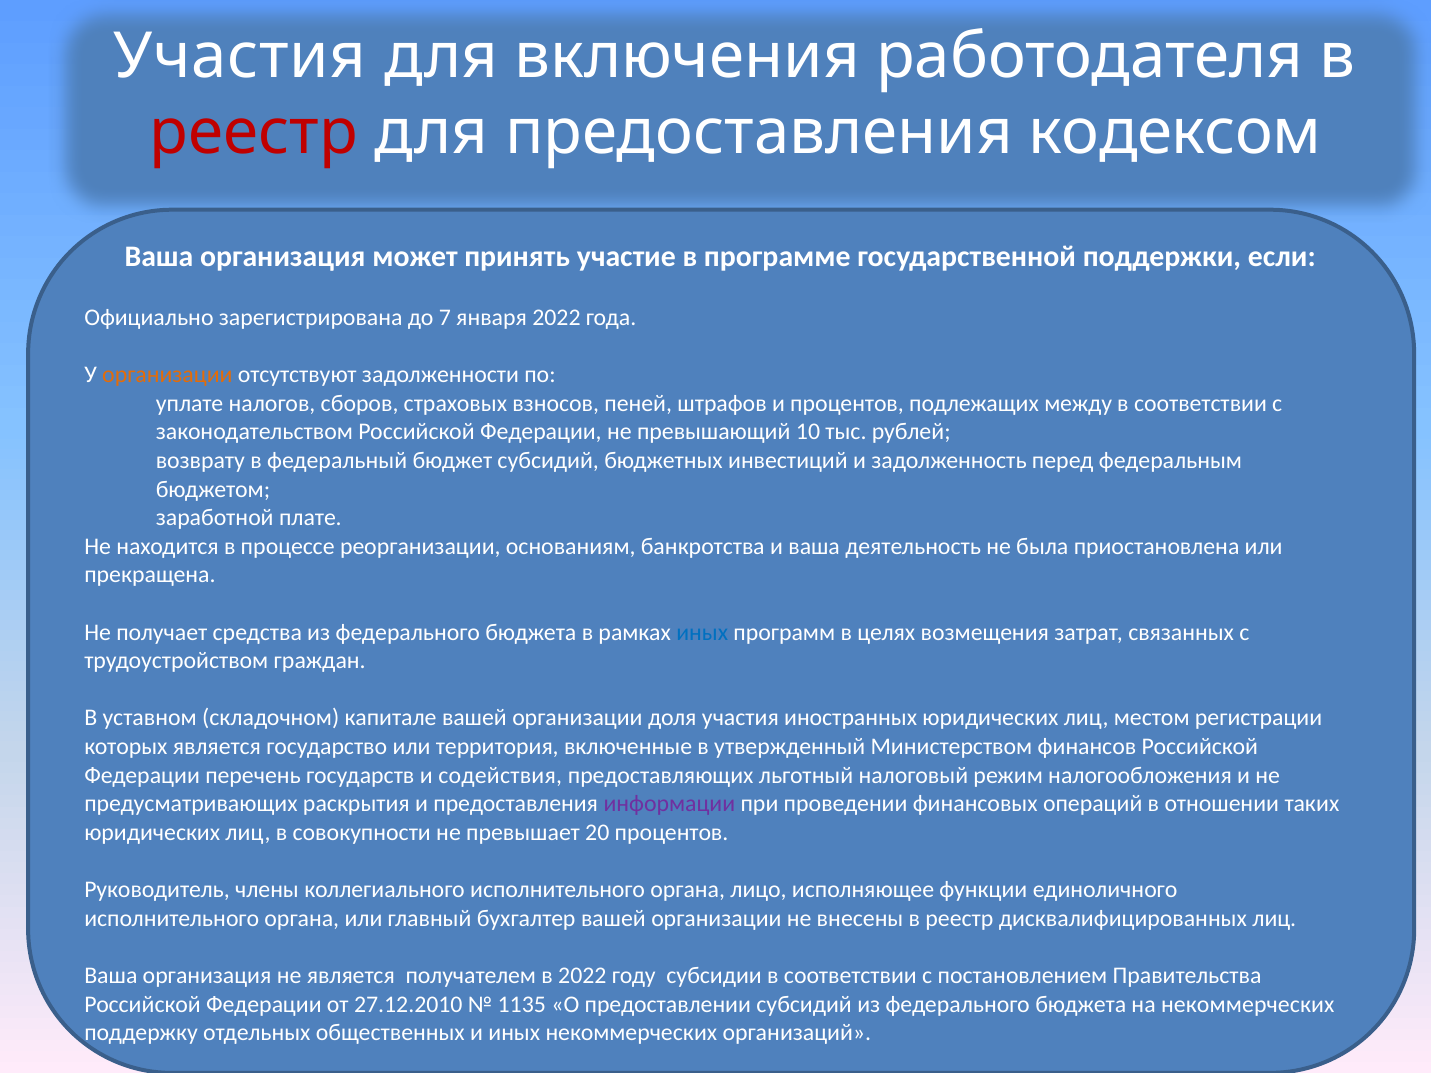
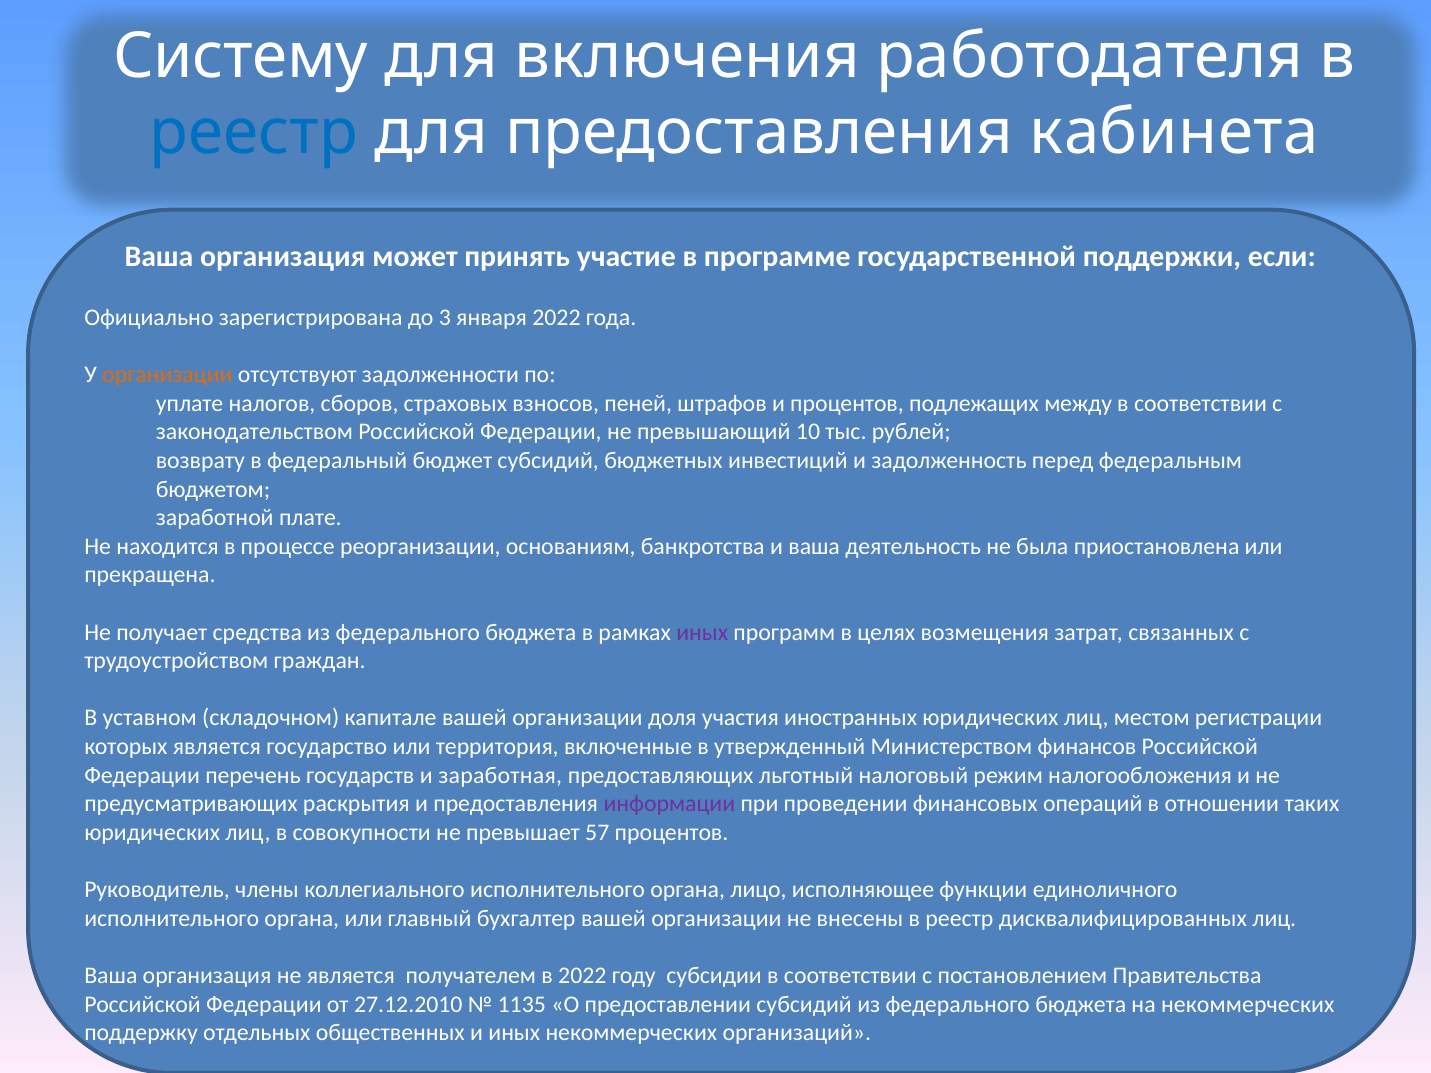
Участия at (240, 56): Участия -> Систему
реестр at (254, 133) colour: red -> blue
кодексом: кодексом -> кабинета
7: 7 -> 3
иных at (702, 632) colour: blue -> purple
содействия: содействия -> заработная
20: 20 -> 57
